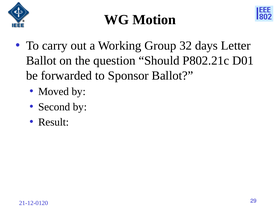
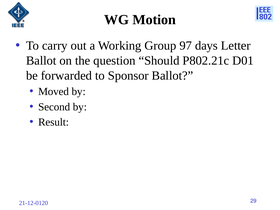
32: 32 -> 97
